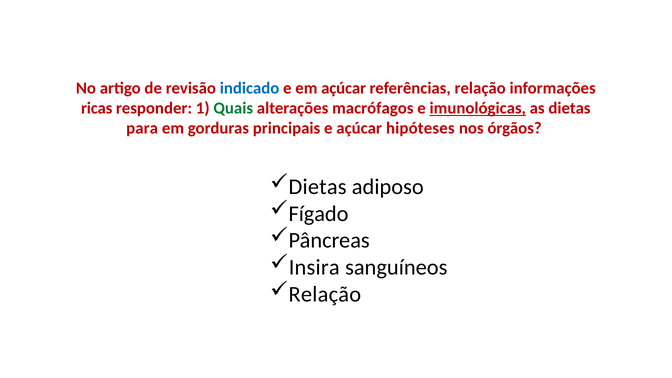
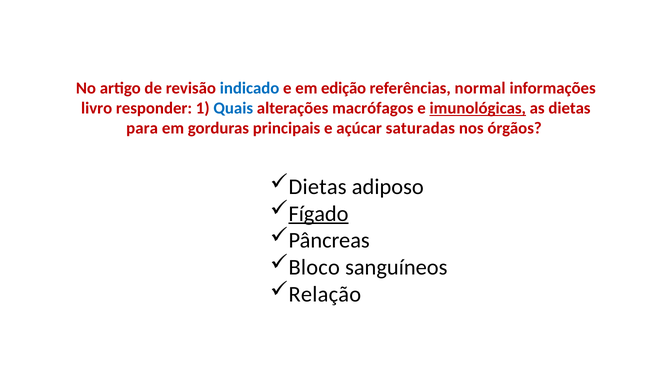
em açúcar: açúcar -> edição
referências relação: relação -> normal
ricas: ricas -> livro
Quais colour: green -> blue
hipóteses: hipóteses -> saturadas
Fígado underline: none -> present
Insira: Insira -> Bloco
